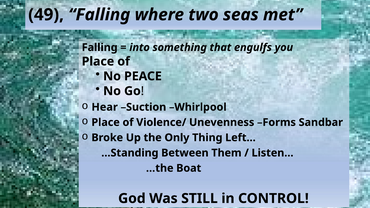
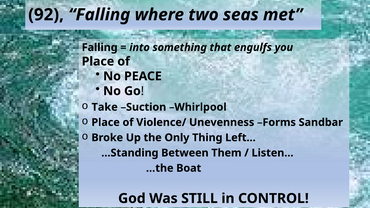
49: 49 -> 92
Hear: Hear -> Take
